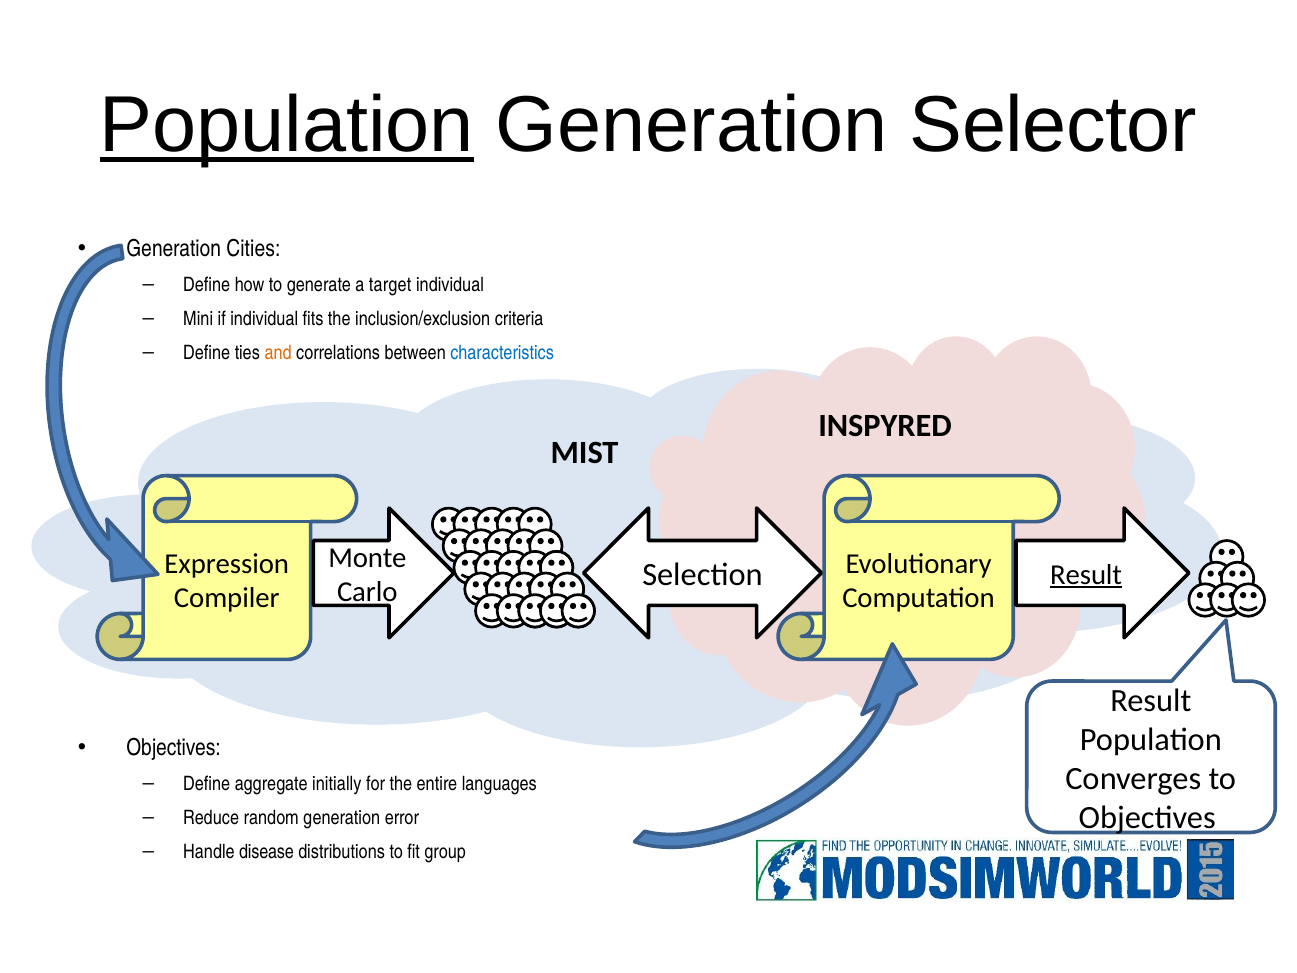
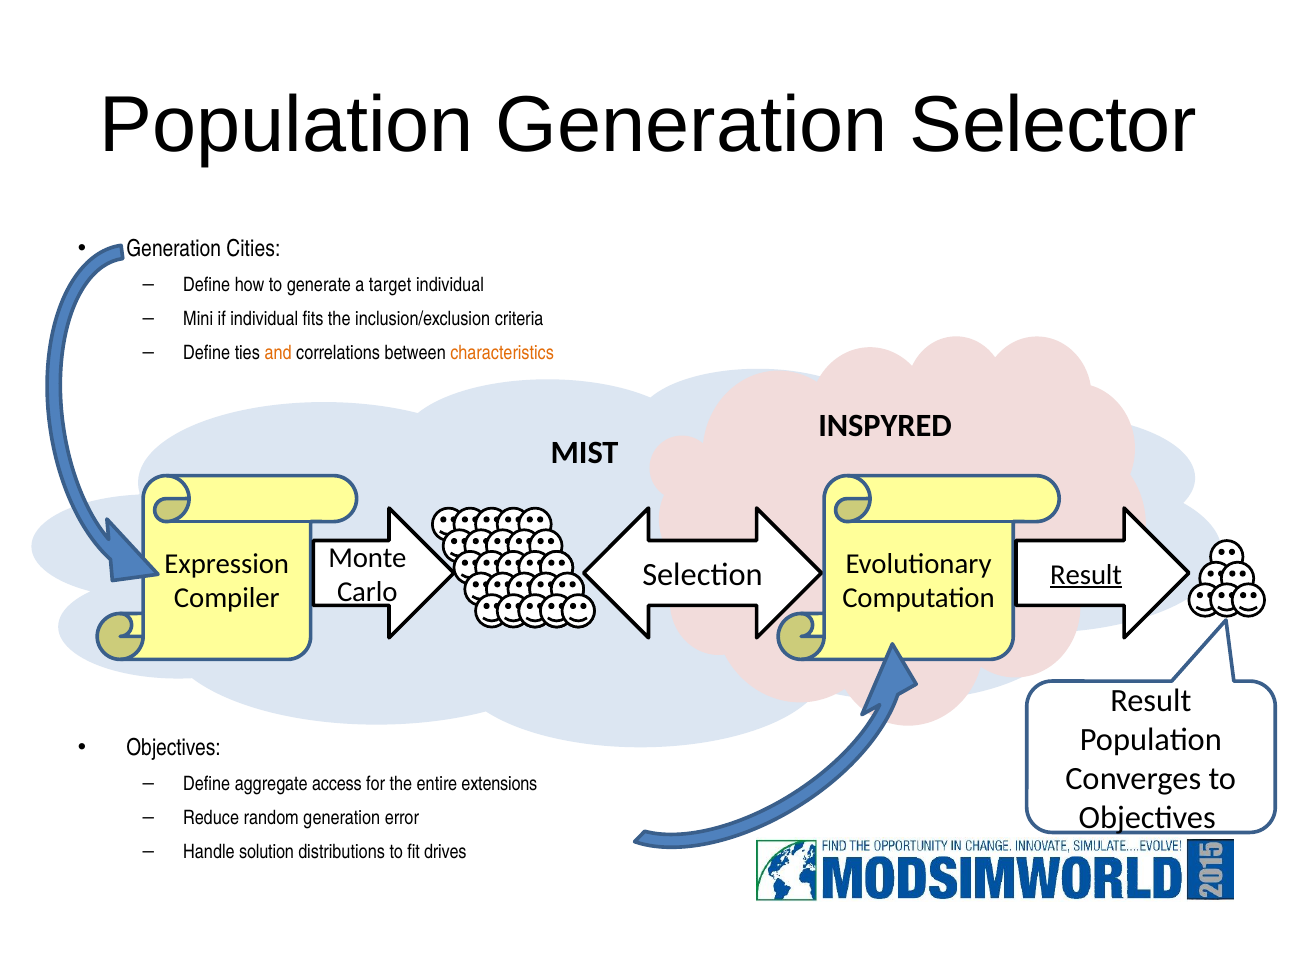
Population at (287, 126) underline: present -> none
characteristics colour: blue -> orange
initially: initially -> access
languages: languages -> extensions
disease: disease -> solution
group: group -> drives
